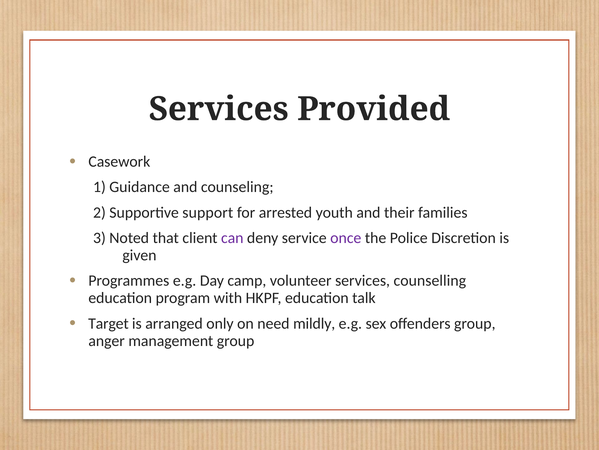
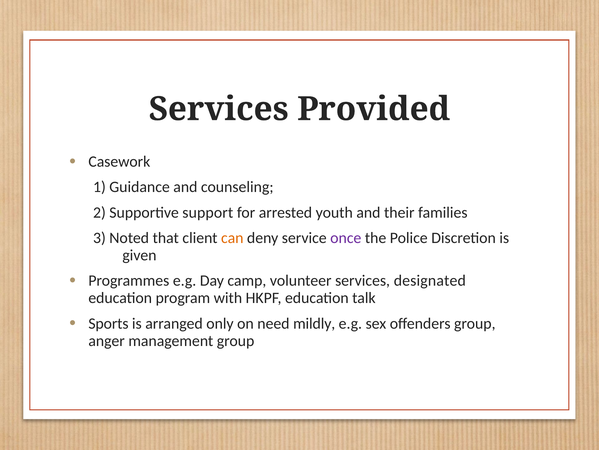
can colour: purple -> orange
counselling: counselling -> designated
Target: Target -> Sports
